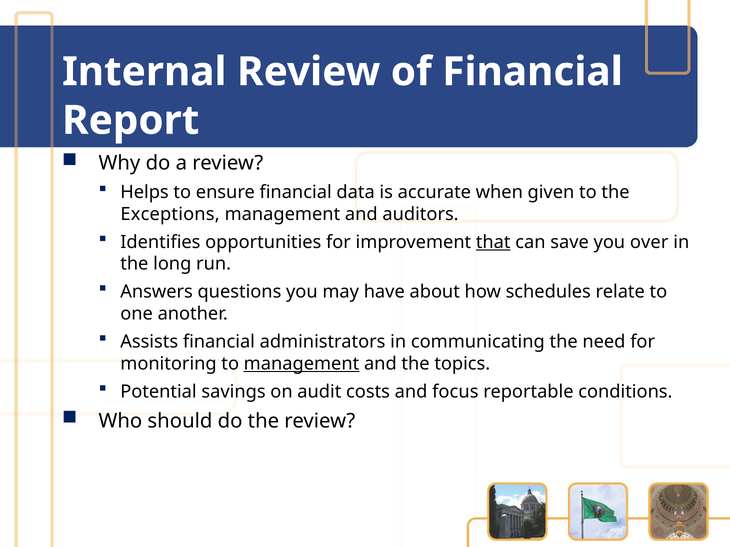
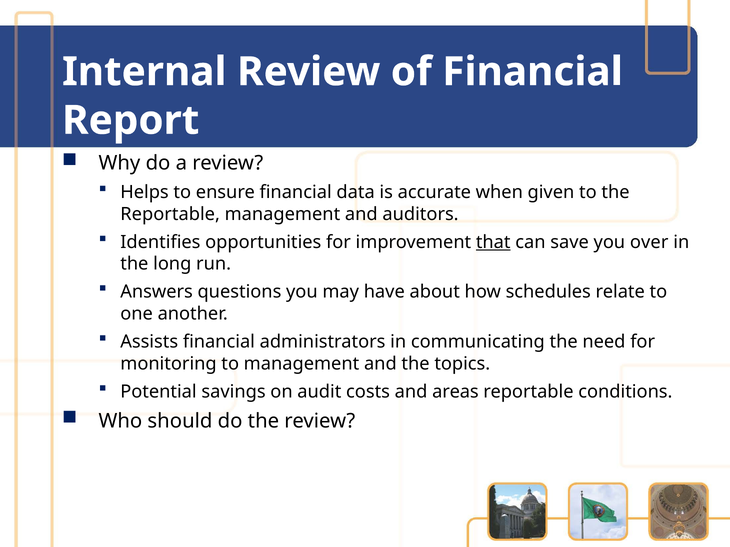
Exceptions at (170, 214): Exceptions -> Reportable
management at (302, 364) underline: present -> none
focus: focus -> areas
